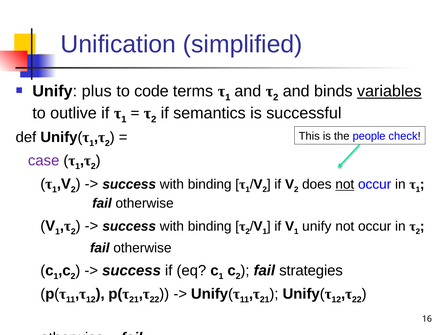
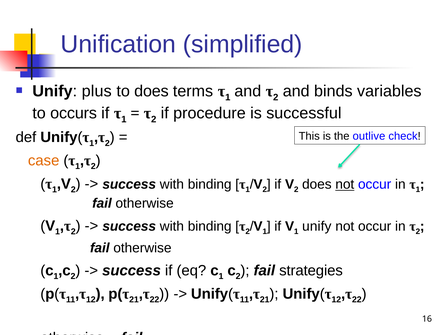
to code: code -> does
variables underline: present -> none
outlive: outlive -> occurs
semantics: semantics -> procedure
people: people -> outlive
case colour: purple -> orange
